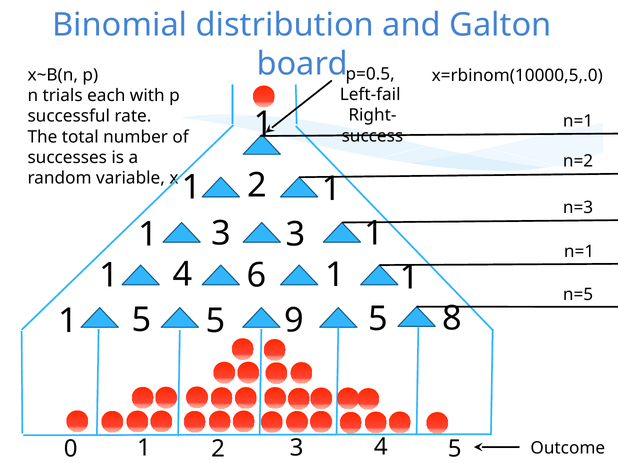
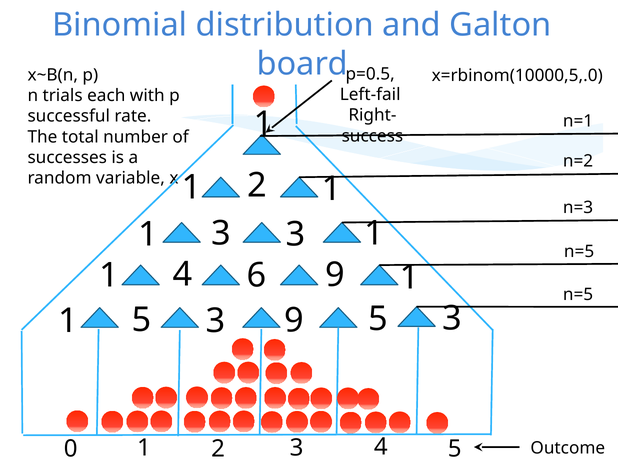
n=1 at (579, 252): n=1 -> n=5
4 1: 1 -> 9
9 8: 8 -> 3
5 at (216, 321): 5 -> 3
